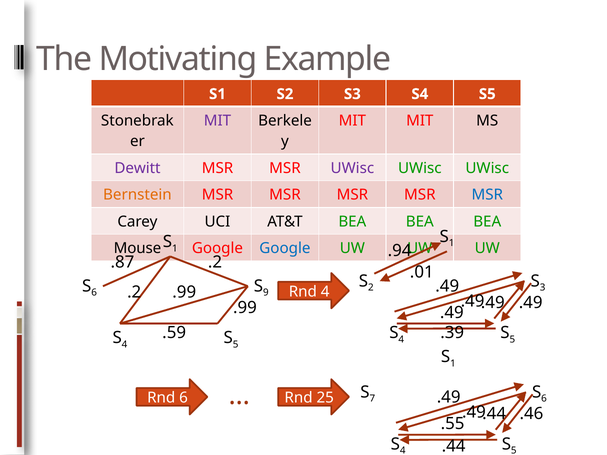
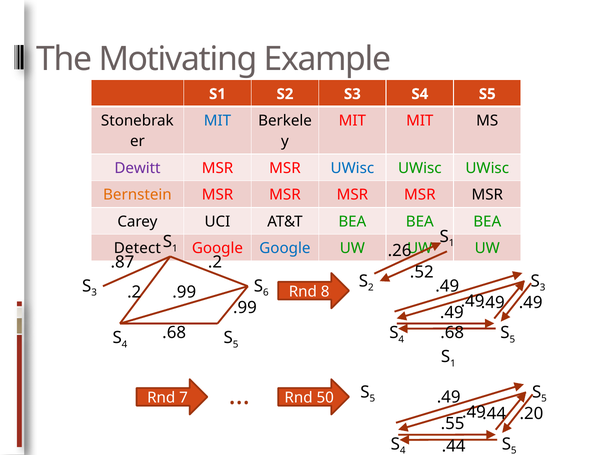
MIT at (217, 121) colour: purple -> blue
UWisc at (352, 168) colour: purple -> blue
MSR at (487, 195) colour: blue -> black
Mouse: Mouse -> Detect
.94: .94 -> .26
.01: .01 -> .52
6 at (94, 293): 6 -> 3
9: 9 -> 6
Rnd 4: 4 -> 8
.59 at (174, 333): .59 -> .68
.39 at (452, 333): .39 -> .68
7 at (372, 399): 7 -> 5
6 at (544, 399): 6 -> 5
Rnd 6: 6 -> 7
25: 25 -> 50
.46: .46 -> .20
